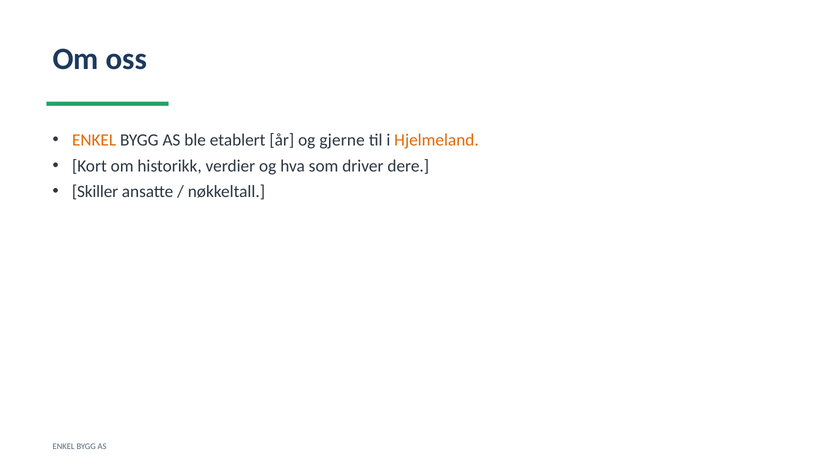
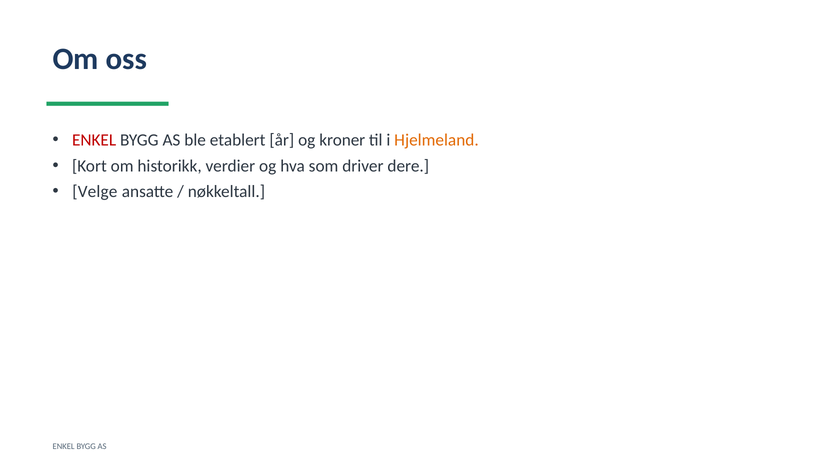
ENKEL at (94, 140) colour: orange -> red
gjerne: gjerne -> kroner
Skiller: Skiller -> Velge
